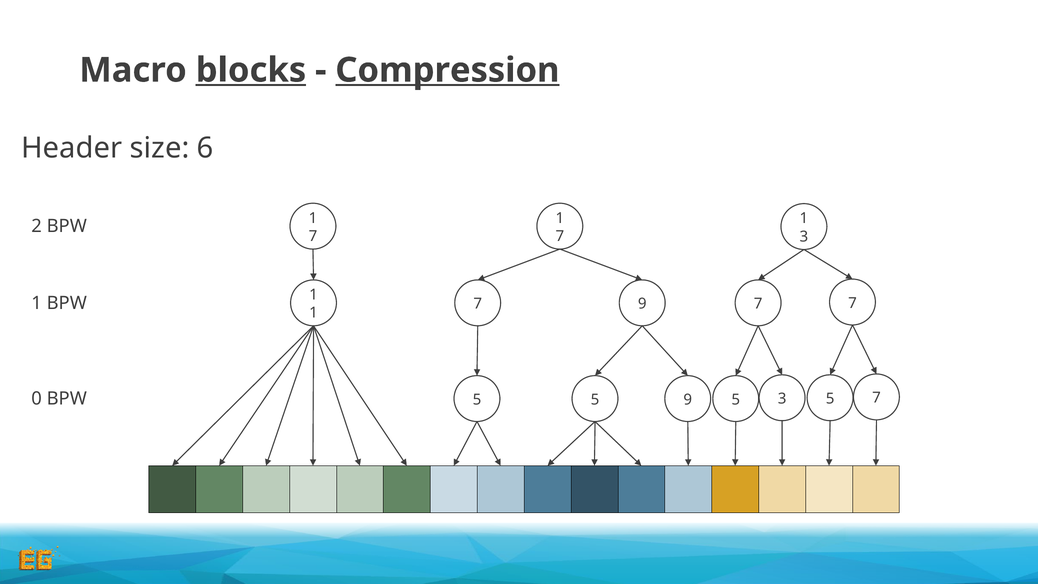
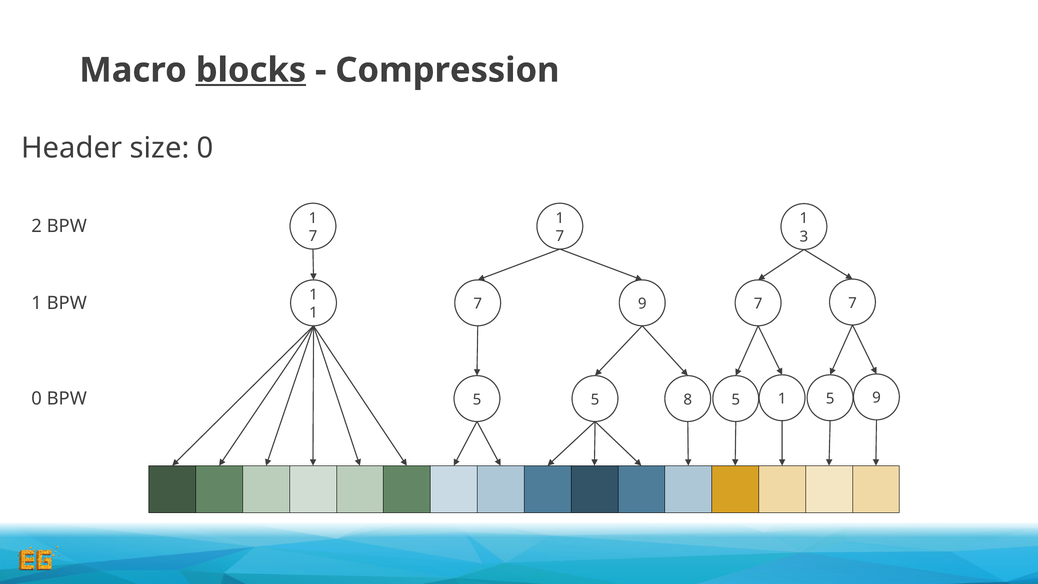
Compression underline: present -> none
size 6: 6 -> 0
5 7: 7 -> 9
5 9: 9 -> 8
5 3: 3 -> 1
